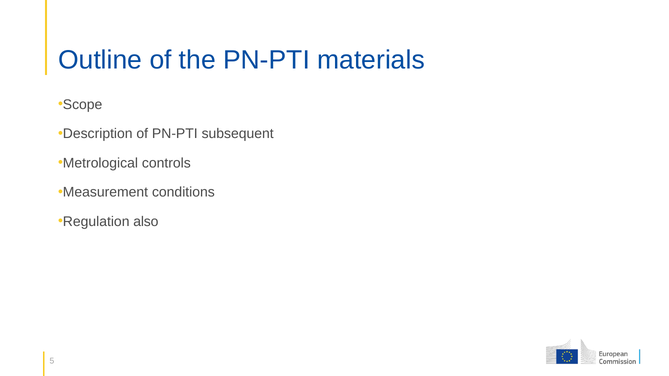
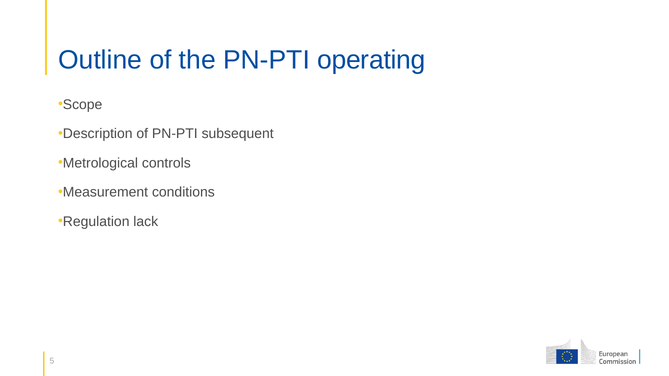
materials: materials -> operating
also: also -> lack
